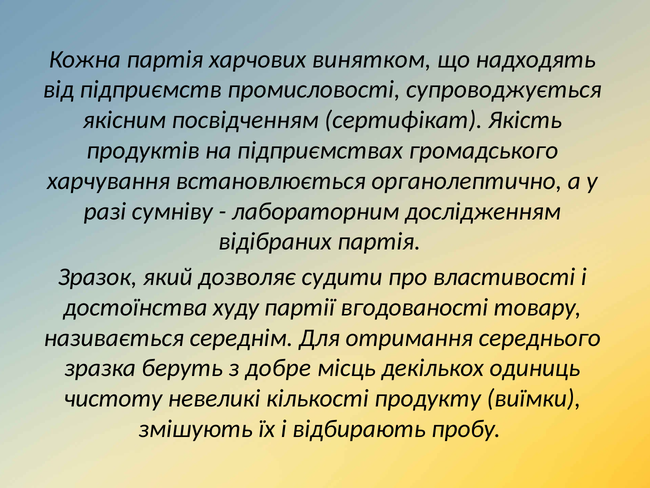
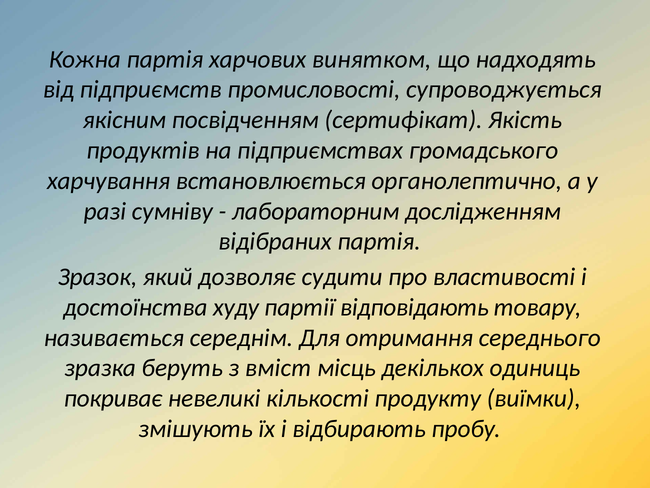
вгодованості: вгодованості -> відповідають
добре: добре -> вміст
чистоту: чистоту -> покриває
